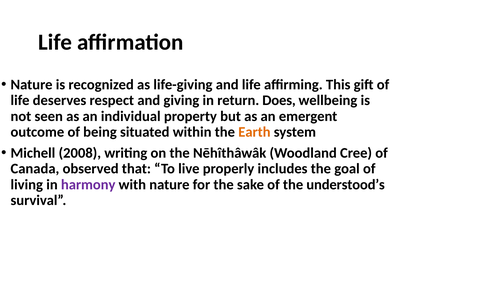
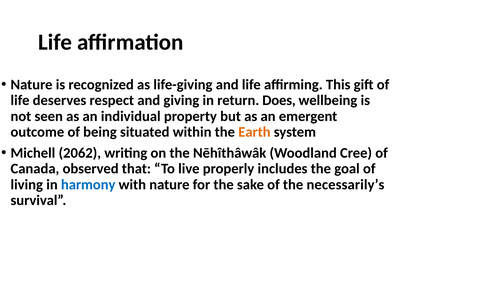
2008: 2008 -> 2062
harmony colour: purple -> blue
understood’s: understood’s -> necessarily’s
